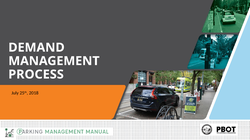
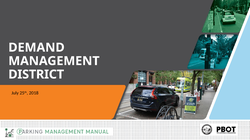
PROCESS: PROCESS -> DISTRICT
